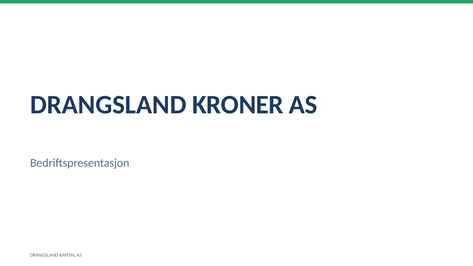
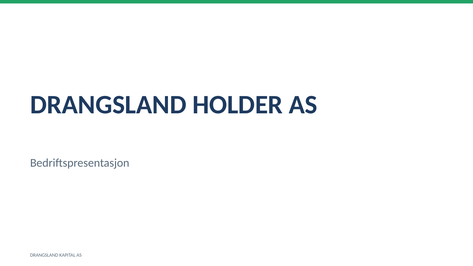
KRONER: KRONER -> HOLDER
